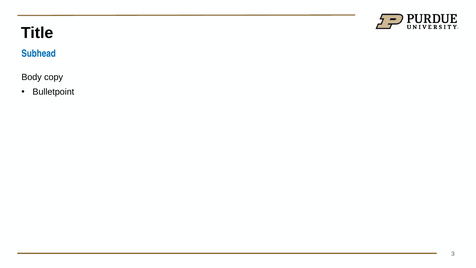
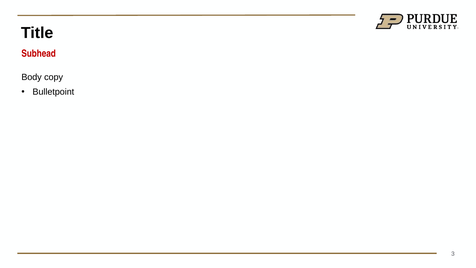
Subhead colour: blue -> red
